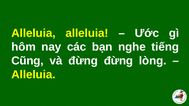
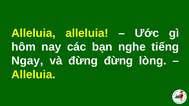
Cũng: Cũng -> Ngay
